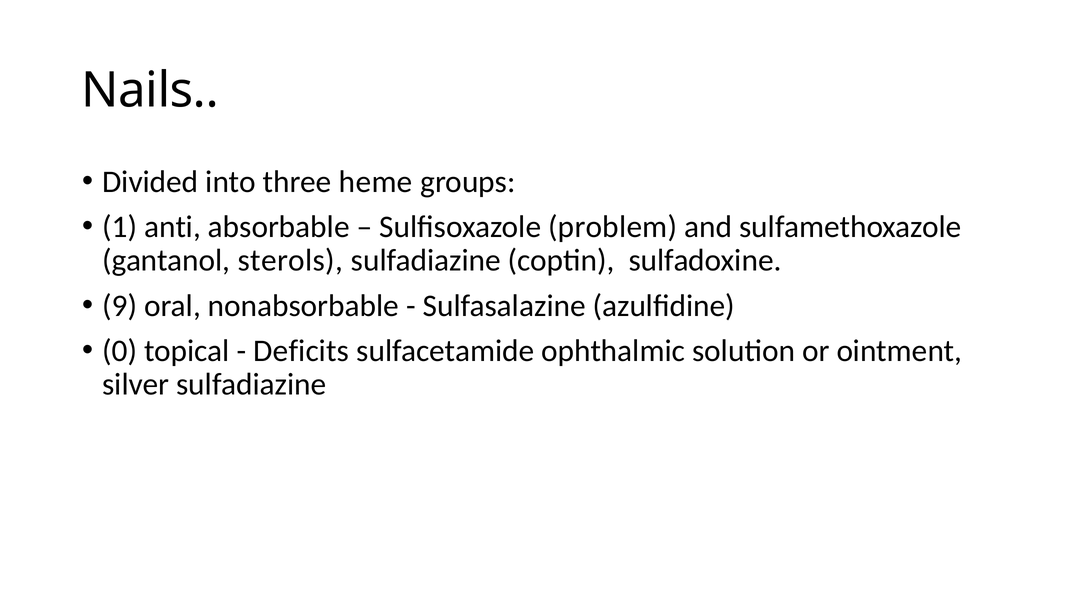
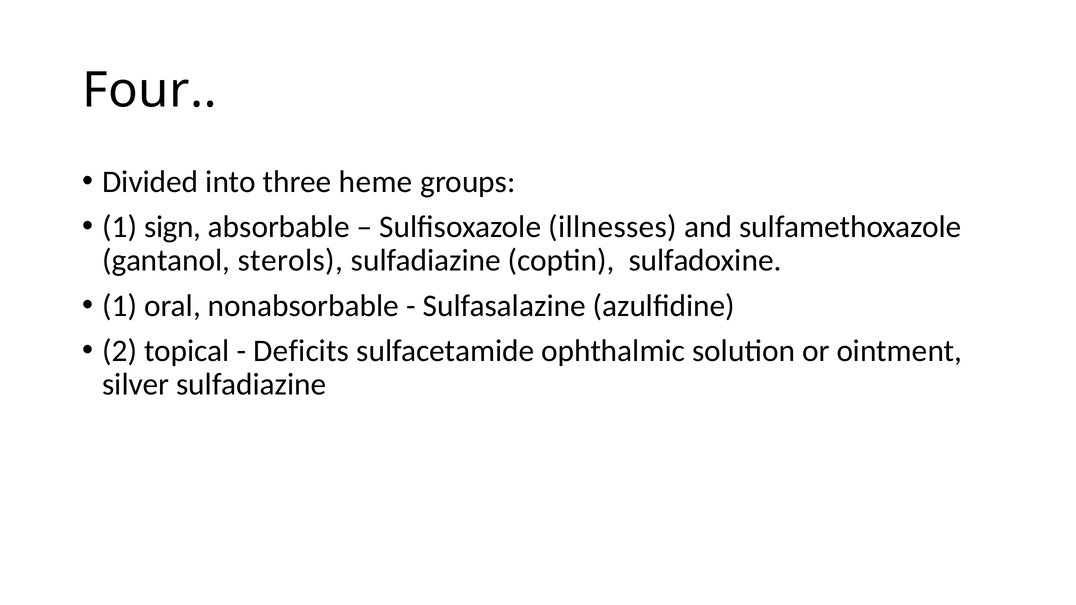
Nails: Nails -> Four
anti: anti -> sign
problem: problem -> illnesses
9 at (120, 306): 9 -> 1
0: 0 -> 2
